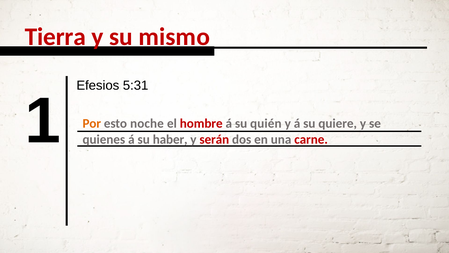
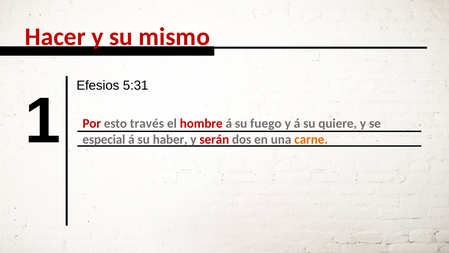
Tierra: Tierra -> Hacer
Por colour: orange -> red
noche: noche -> través
quién: quién -> fuego
quienes: quienes -> especial
carne colour: red -> orange
